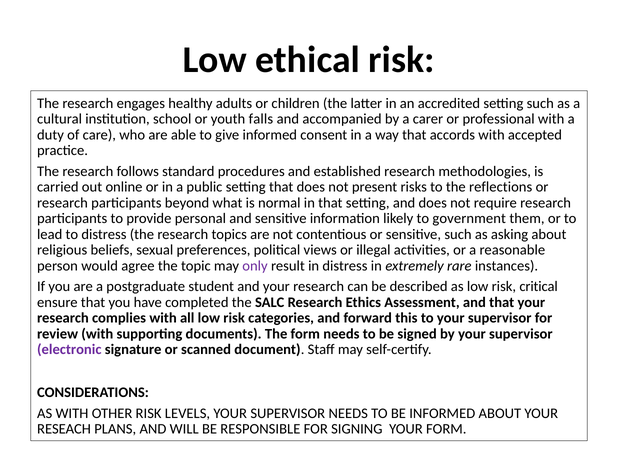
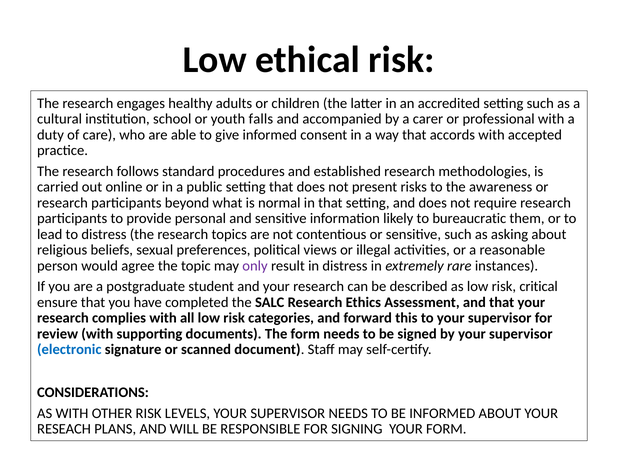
reflections: reflections -> awareness
government: government -> bureaucratic
electronic colour: purple -> blue
